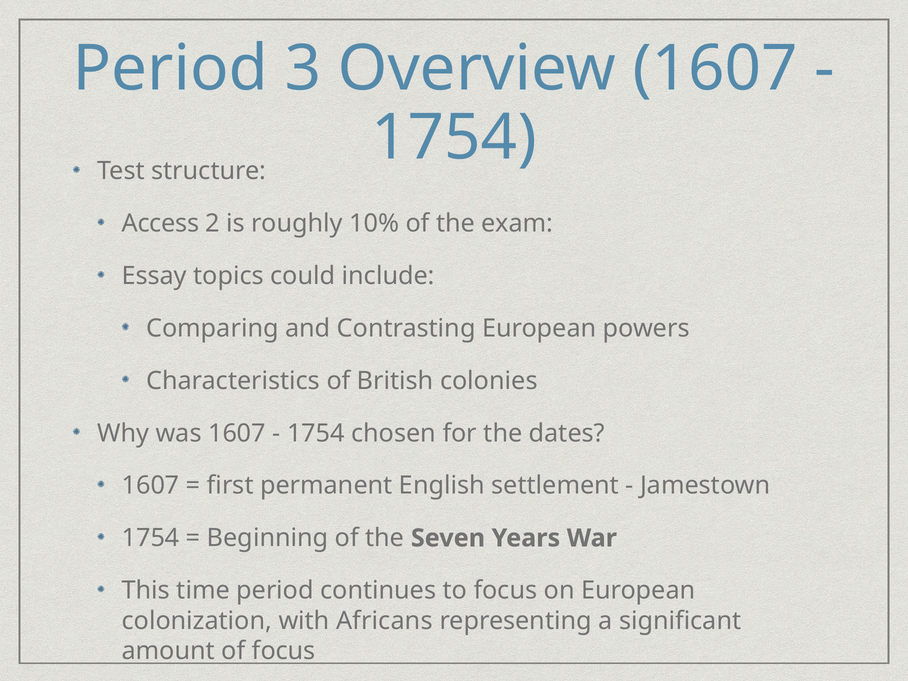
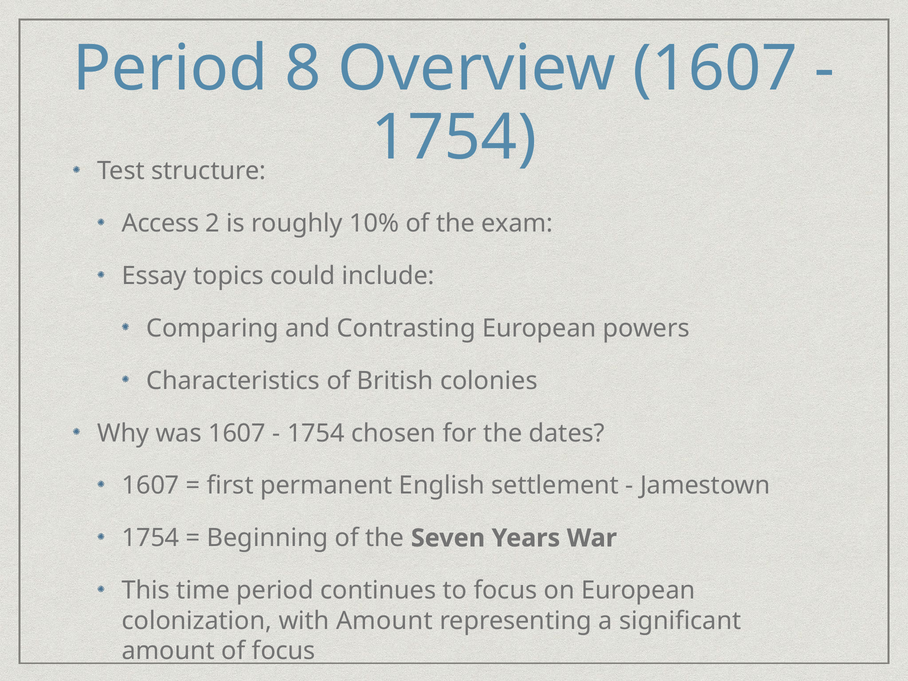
3: 3 -> 8
with Africans: Africans -> Amount
